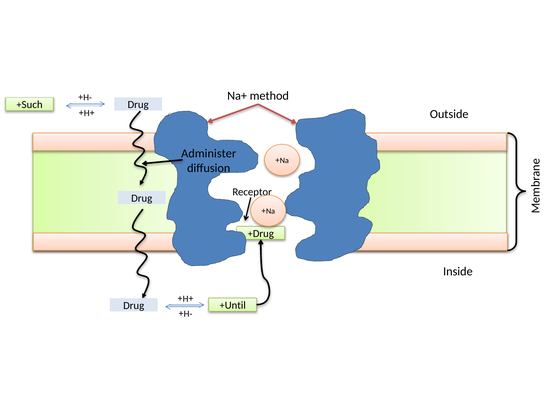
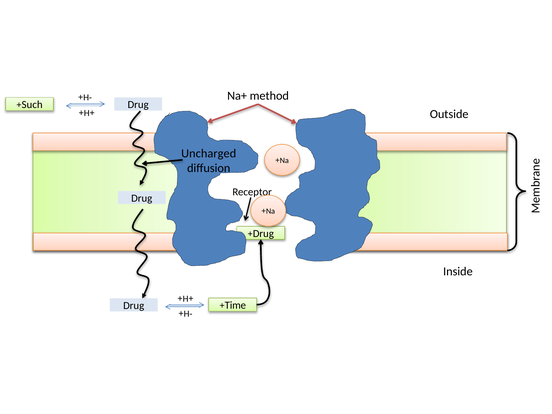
Administer: Administer -> Uncharged
Until: Until -> Time
